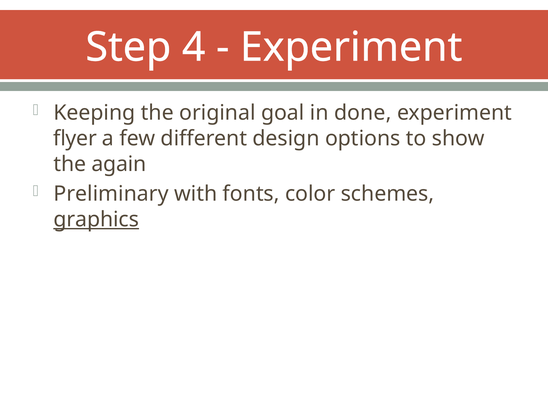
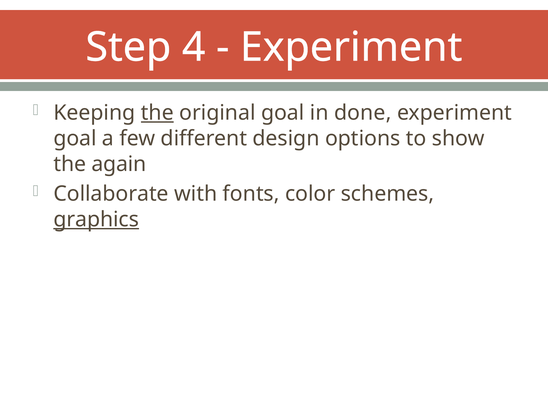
the at (157, 113) underline: none -> present
flyer at (75, 139): flyer -> goal
Preliminary: Preliminary -> Collaborate
